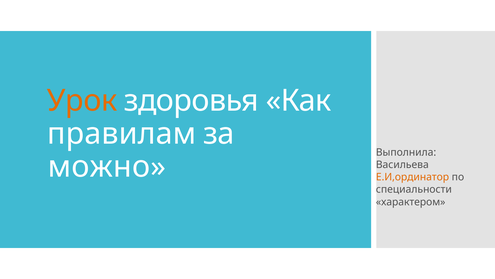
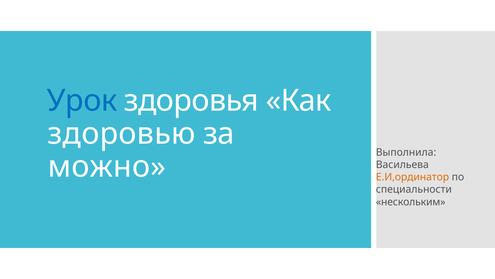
Урок colour: orange -> blue
правилам: правилам -> здоровью
характером: характером -> нескольким
